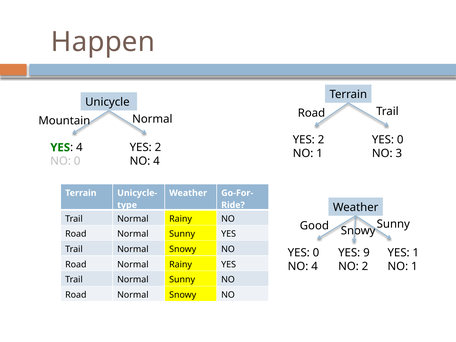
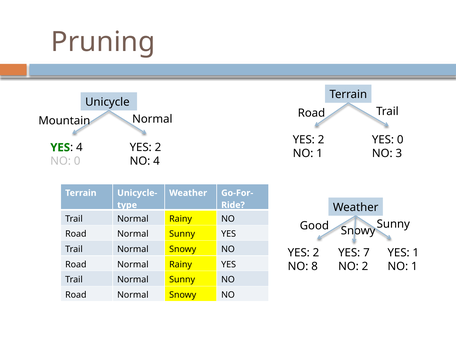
Happen: Happen -> Pruning
0 at (316, 253): 0 -> 2
9: 9 -> 7
4 at (315, 266): 4 -> 8
